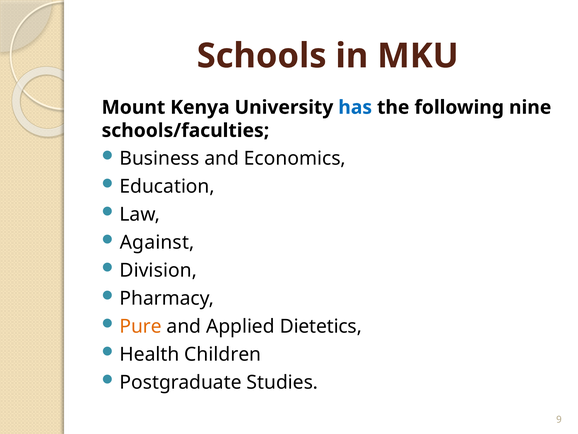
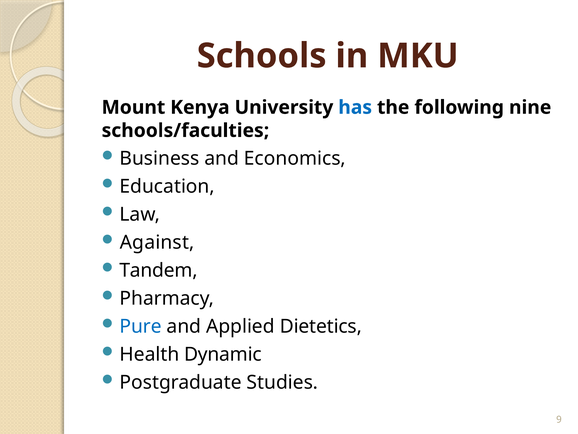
Division: Division -> Tandem
Pure colour: orange -> blue
Children: Children -> Dynamic
